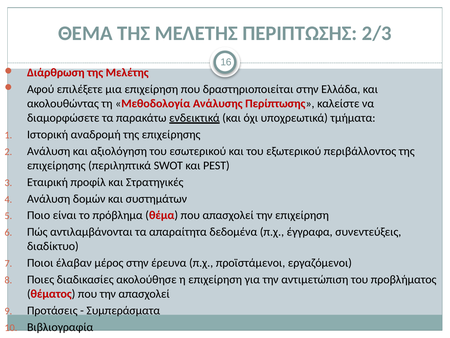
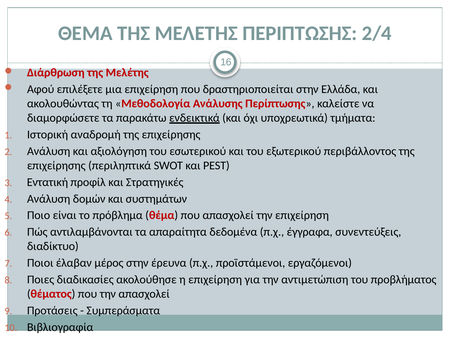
2/3: 2/3 -> 2/4
Εταιρική: Εταιρική -> Εντατική
